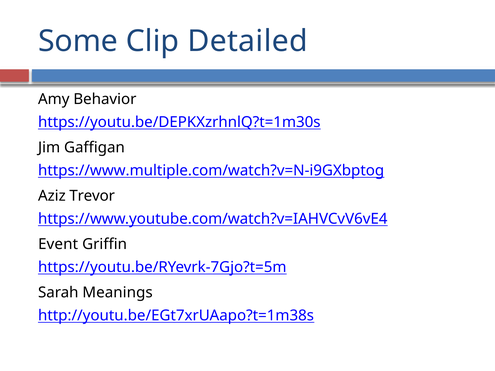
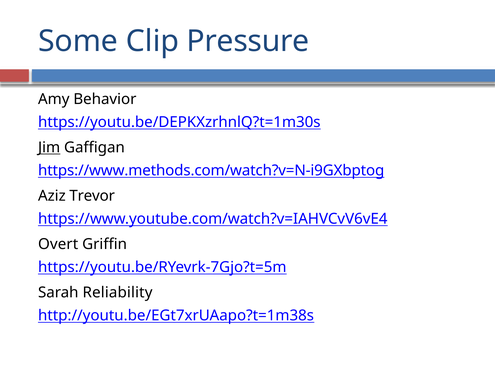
Detailed: Detailed -> Pressure
Jim underline: none -> present
https://www.multiple.com/watch?v=N-i9GXbptog: https://www.multiple.com/watch?v=N-i9GXbptog -> https://www.methods.com/watch?v=N-i9GXbptog
Event: Event -> Overt
Meanings: Meanings -> Reliability
